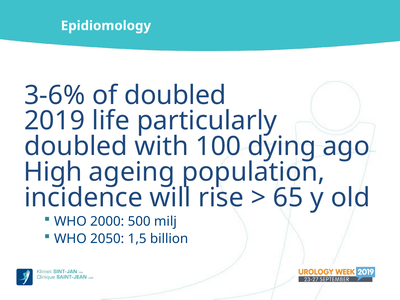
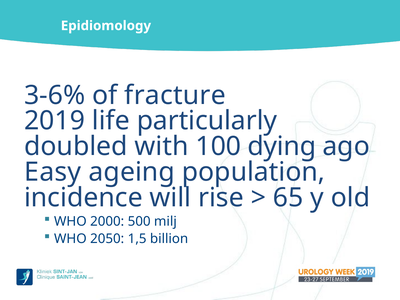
of doubled: doubled -> fracture
High: High -> Easy
